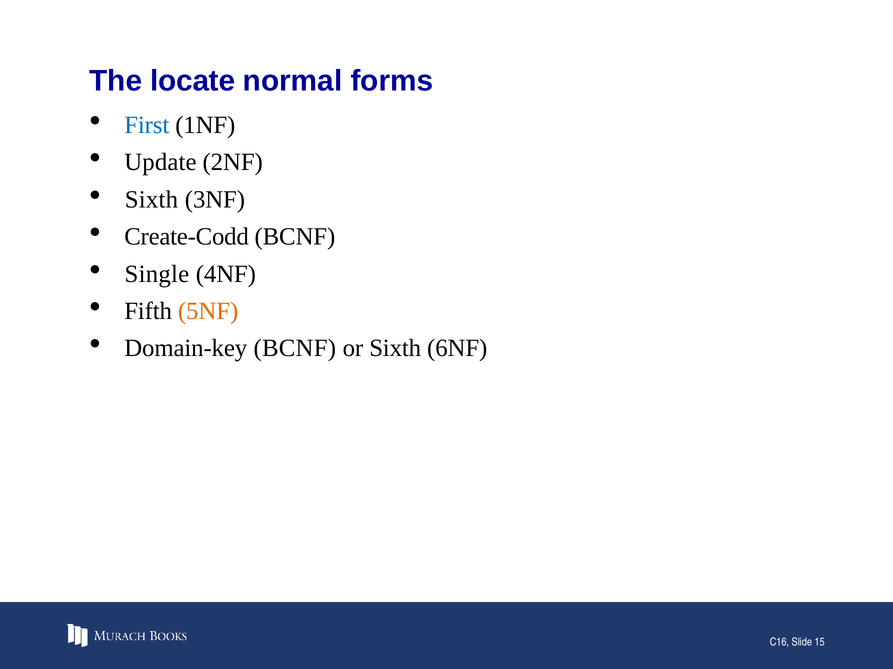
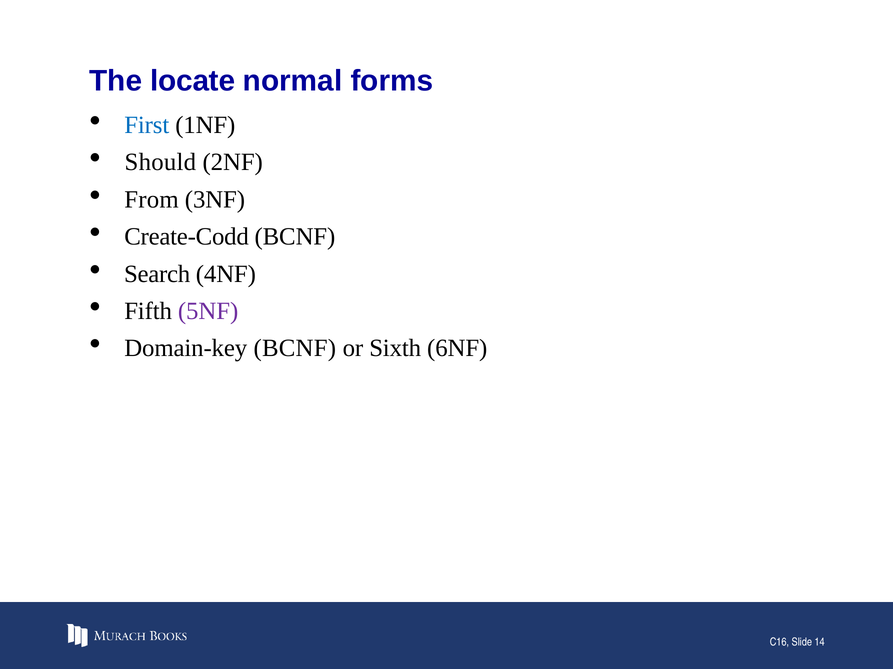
Update: Update -> Should
Sixth at (151, 200): Sixth -> From
Single: Single -> Search
5NF colour: orange -> purple
15: 15 -> 14
